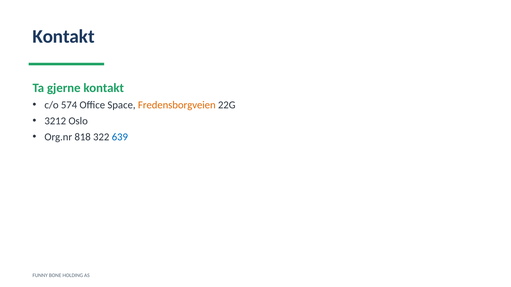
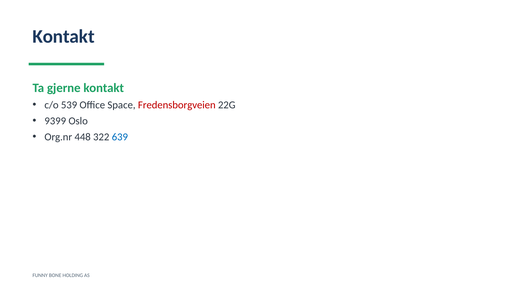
574: 574 -> 539
Fredensborgveien colour: orange -> red
3212: 3212 -> 9399
818: 818 -> 448
